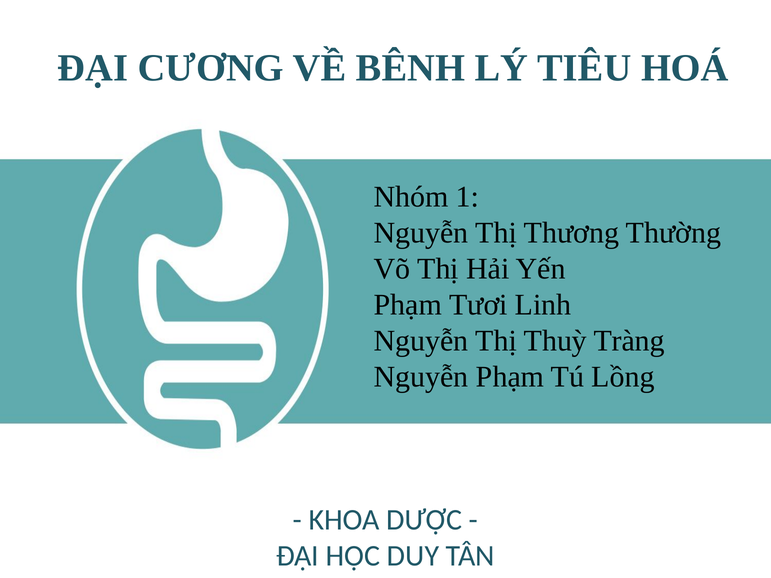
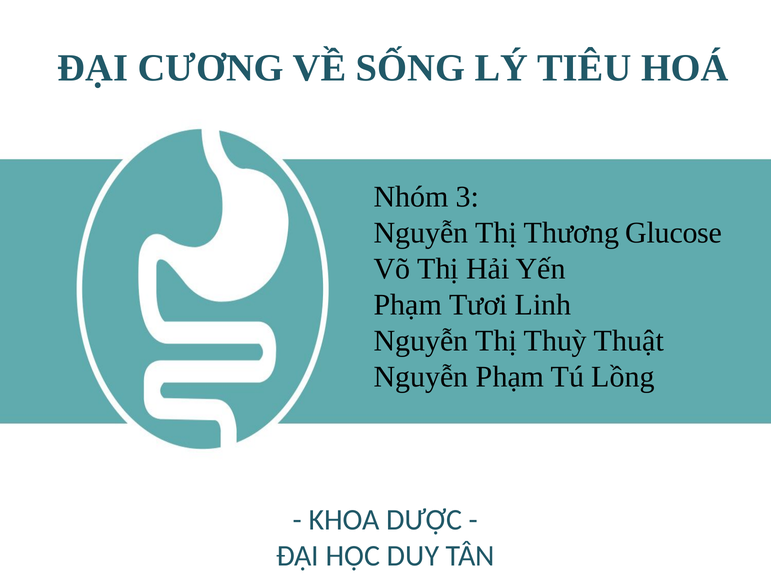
BÊNH: BÊNH -> SỐNG
1: 1 -> 3
Thường: Thường -> Glucose
Tràng: Tràng -> Thuật
